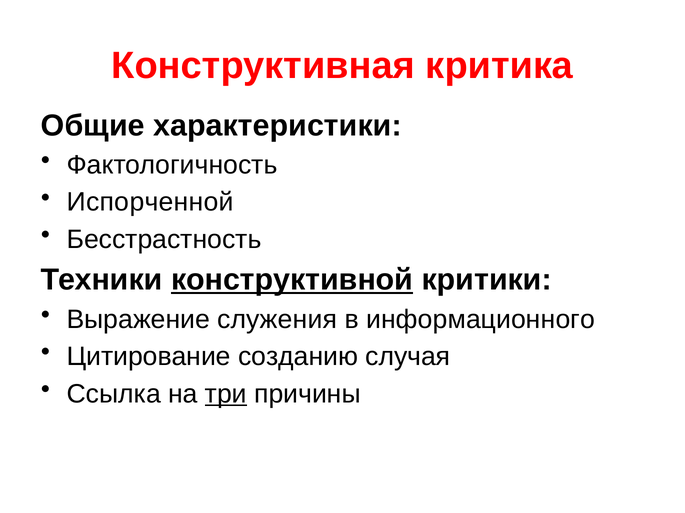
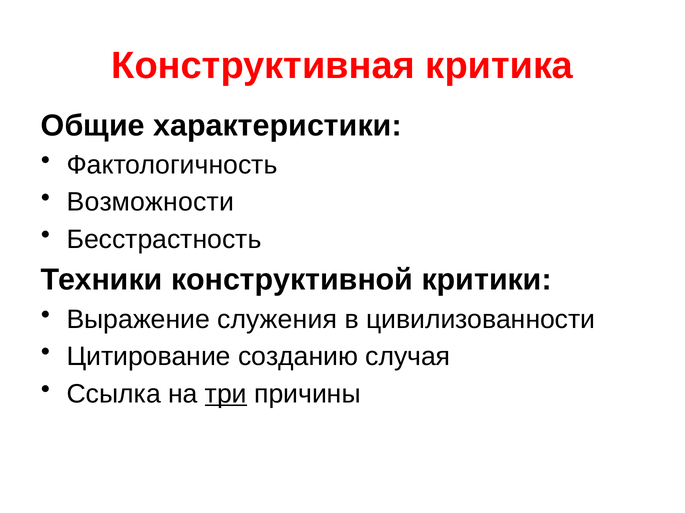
Испорченной: Испорченной -> Возможности
конструктивной underline: present -> none
информационного: информационного -> цивилизованности
